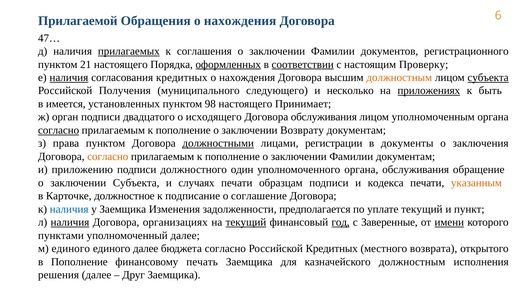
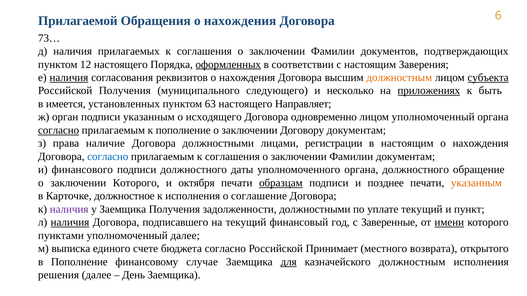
47…: 47… -> 73…
прилагаемых underline: present -> none
регистрационного: регистрационного -> подтверждающих
21: 21 -> 12
соответствии underline: present -> none
Проверку: Проверку -> Заверения
согласования кредитных: кредитных -> реквизитов
98: 98 -> 63
Принимает: Принимает -> Направляет
подписи двадцатого: двадцатого -> указанным
Договора обслуживания: обслуживания -> одновременно
лицом уполномоченным: уполномоченным -> уполномоченный
Возврату: Возврату -> Договору
права пунктом: пунктом -> наличие
должностными at (218, 144) underline: present -> none
в документы: документы -> настоящим
заключения at (481, 144): заключения -> нахождения
согласно at (108, 157) colour: orange -> blue
пополнение at (232, 157): пополнение -> соглашения
приложению: приложению -> финансового
один: один -> даты
органа обслуживания: обслуживания -> должностного
заключении Субъекта: Субъекта -> Которого
случаях: случаях -> октября
образцам underline: none -> present
кодекса: кодекса -> позднее
к подписание: подписание -> исполнения
наличия at (69, 209) colour: blue -> purple
Заемщика Изменения: Изменения -> Получения
задолженности предполагается: предполагается -> должностными
организациях: организациях -> подписавшего
текущий at (246, 223) underline: present -> none
год underline: present -> none
м единого: единого -> выписка
единого далее: далее -> счете
Российской Кредитных: Кредитных -> Принимает
печать: печать -> случае
для underline: none -> present
Друг: Друг -> День
